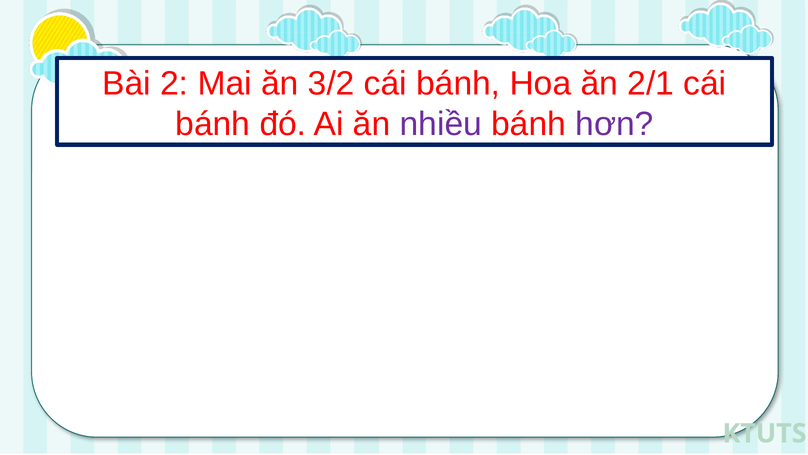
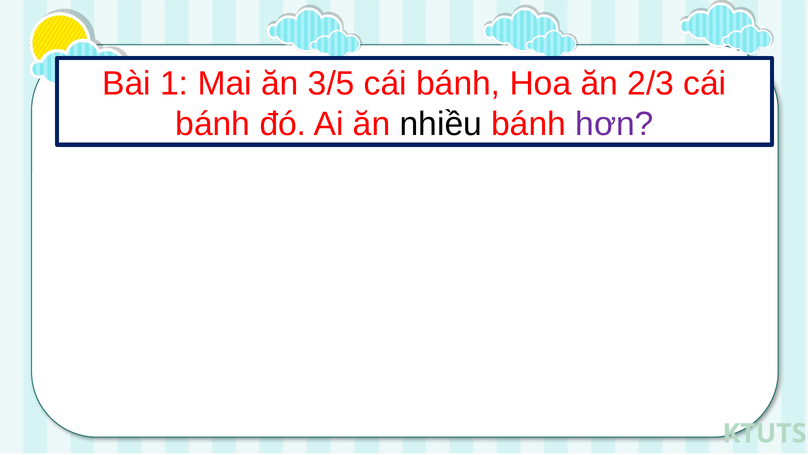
2: 2 -> 1
3/2: 3/2 -> 3/5
2/1: 2/1 -> 2/3
nhiều colour: purple -> black
